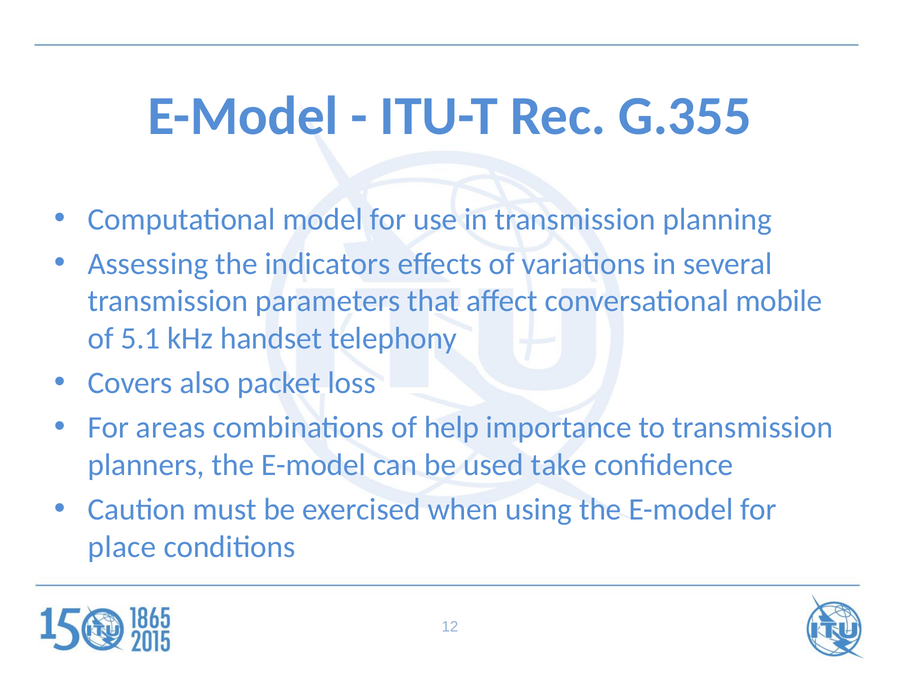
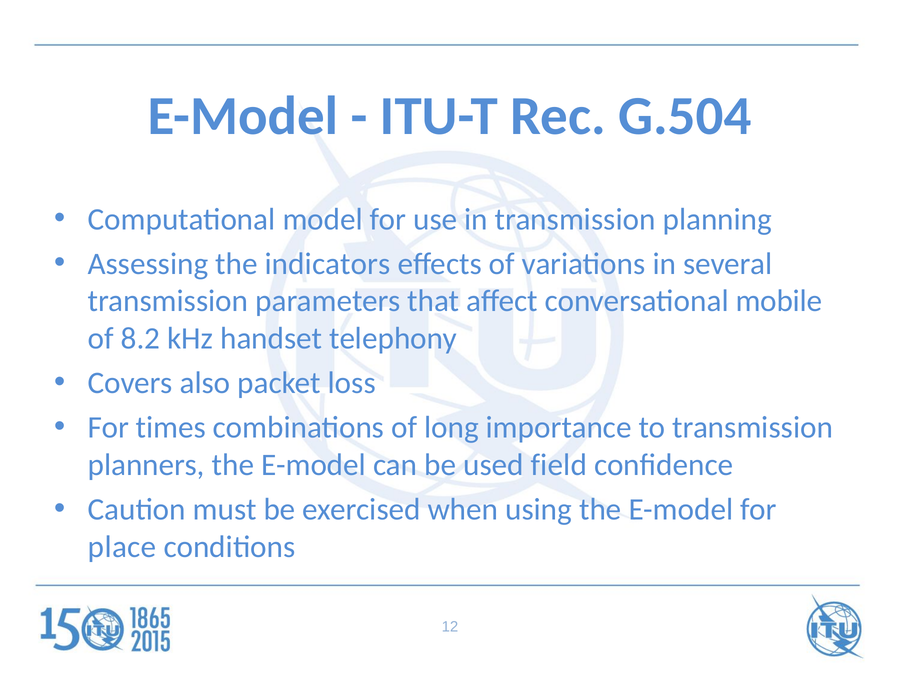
G.355: G.355 -> G.504
5.1: 5.1 -> 8.2
areas: areas -> times
help: help -> long
take: take -> field
